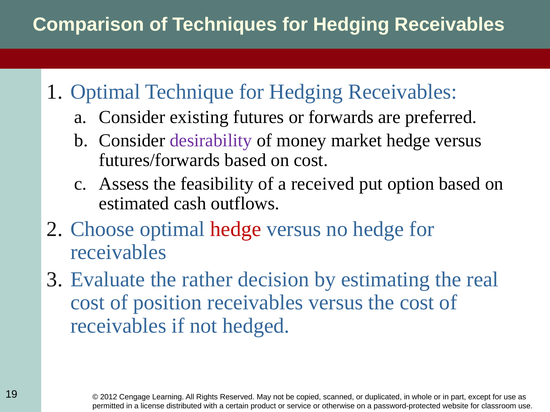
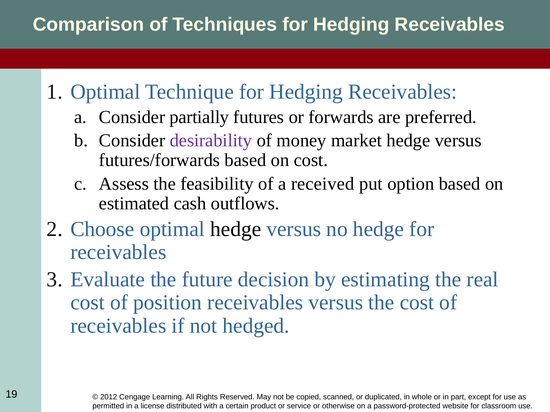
existing: existing -> partially
hedge at (236, 229) colour: red -> black
rather: rather -> future
